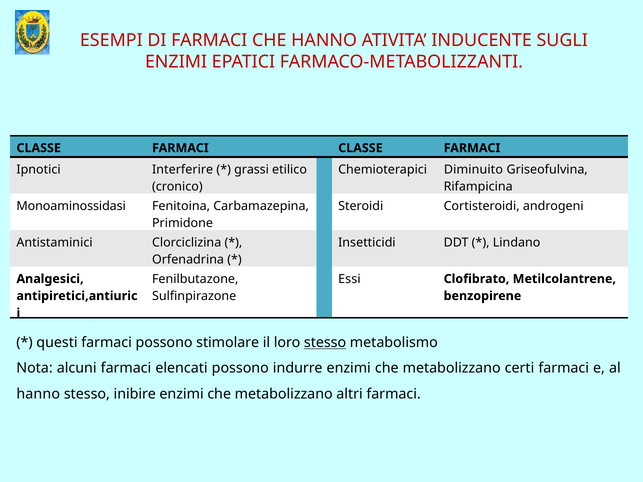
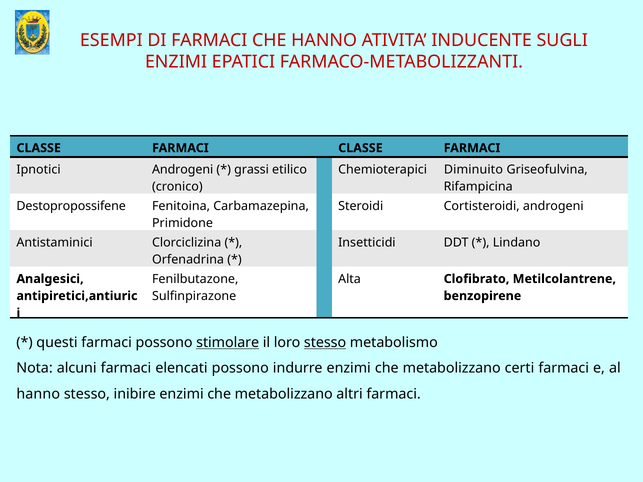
Ipnotici Interferire: Interferire -> Androgeni
Monoaminossidasi: Monoaminossidasi -> Destopropossifene
Essi: Essi -> Alta
stimolare underline: none -> present
